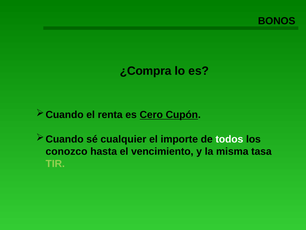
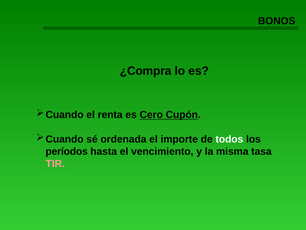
cualquier: cualquier -> ordenada
conozco: conozco -> períodos
TIR colour: light green -> pink
